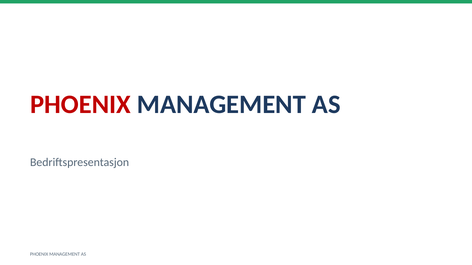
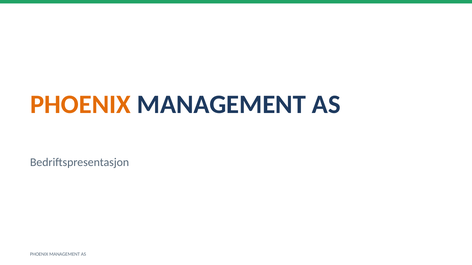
PHOENIX at (80, 105) colour: red -> orange
